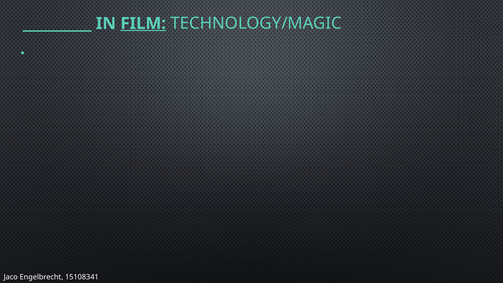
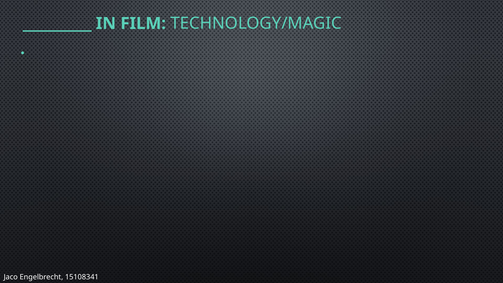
FILM underline: present -> none
